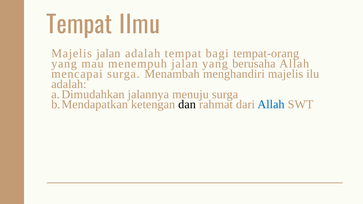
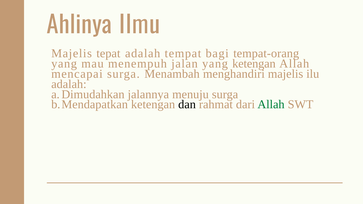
Tempat at (79, 25): Tempat -> Ahlinya
Majelis jalan: jalan -> tepat
yang berusaha: berusaha -> ketengan
Allah at (271, 105) colour: blue -> green
